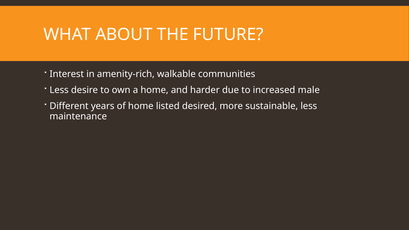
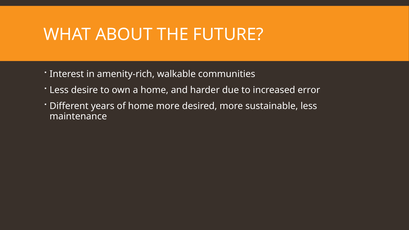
male: male -> error
home listed: listed -> more
